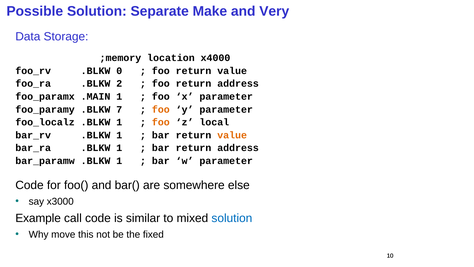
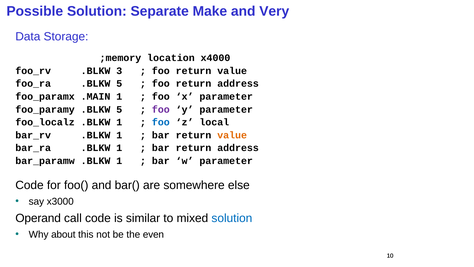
0: 0 -> 3
foo_ra .BLKW 2: 2 -> 5
foo_paramy .BLKW 7: 7 -> 5
foo at (161, 109) colour: orange -> purple
foo at (161, 122) colour: orange -> blue
Example: Example -> Operand
move: move -> about
fixed: fixed -> even
